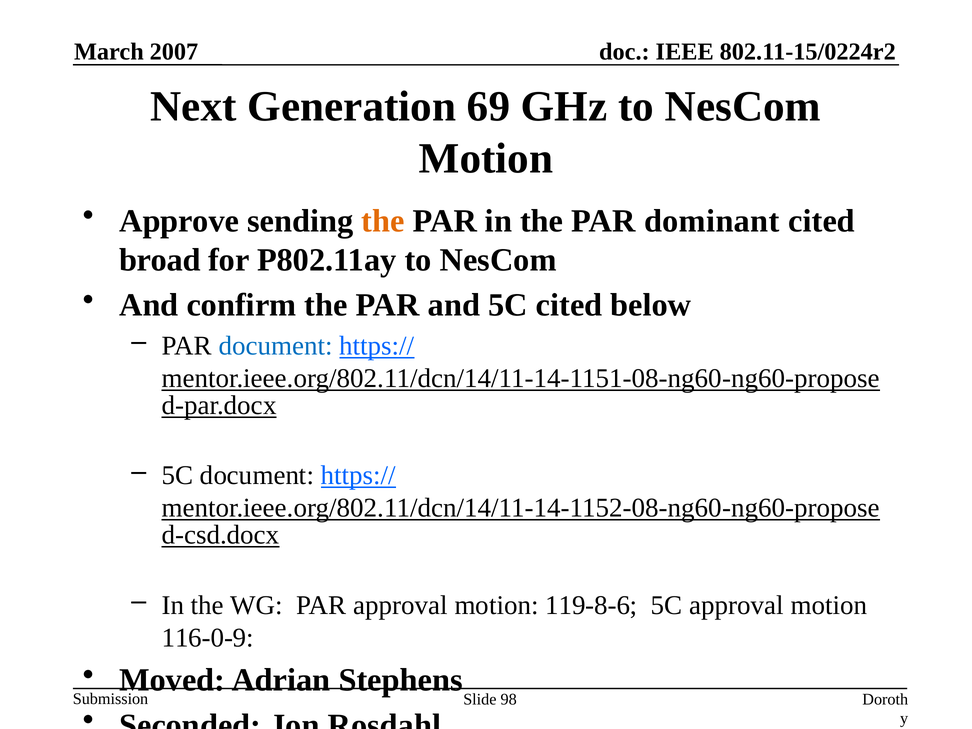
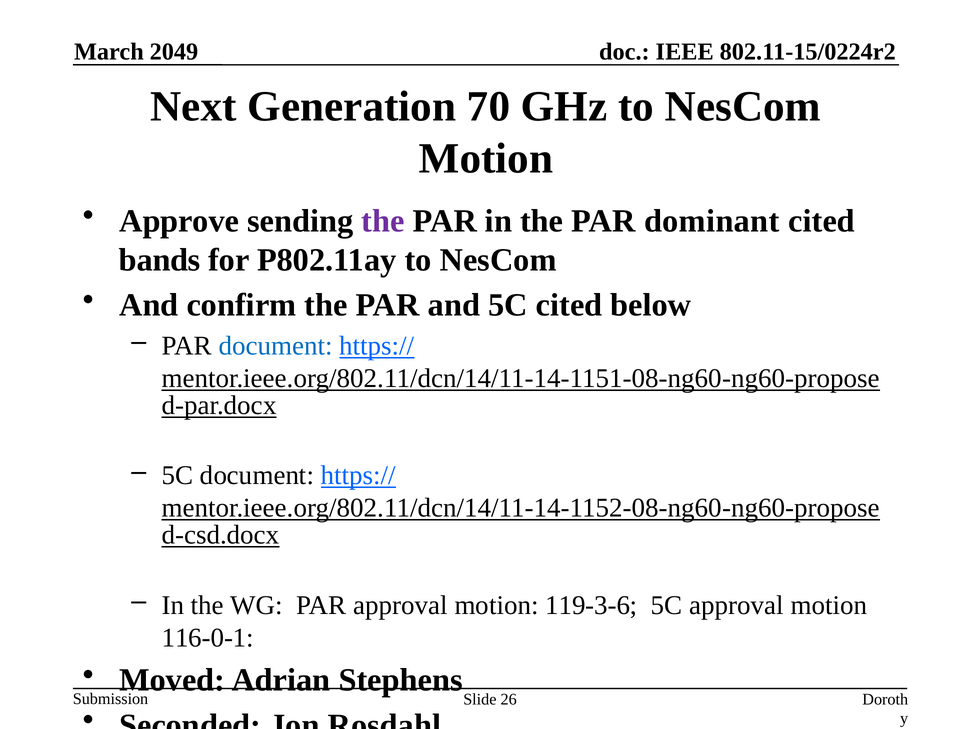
2007: 2007 -> 2049
69: 69 -> 70
the at (383, 221) colour: orange -> purple
broad: broad -> bands
119-8-6: 119-8-6 -> 119-3-6
116-0-9: 116-0-9 -> 116-0-1
98: 98 -> 26
